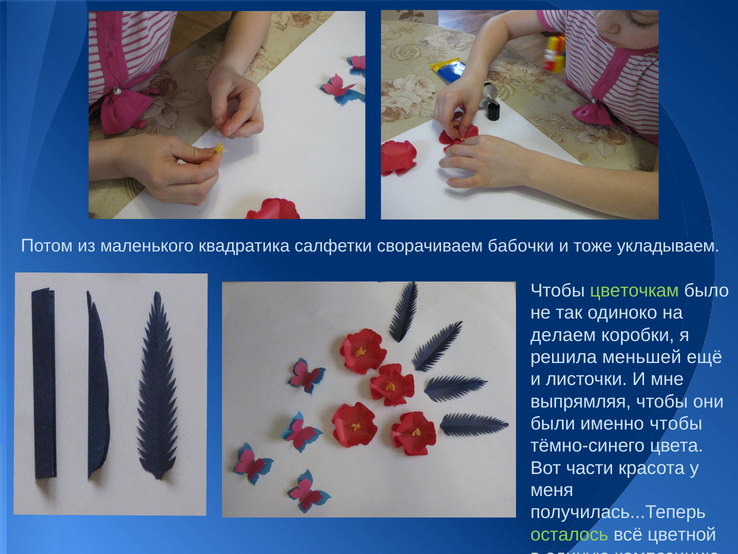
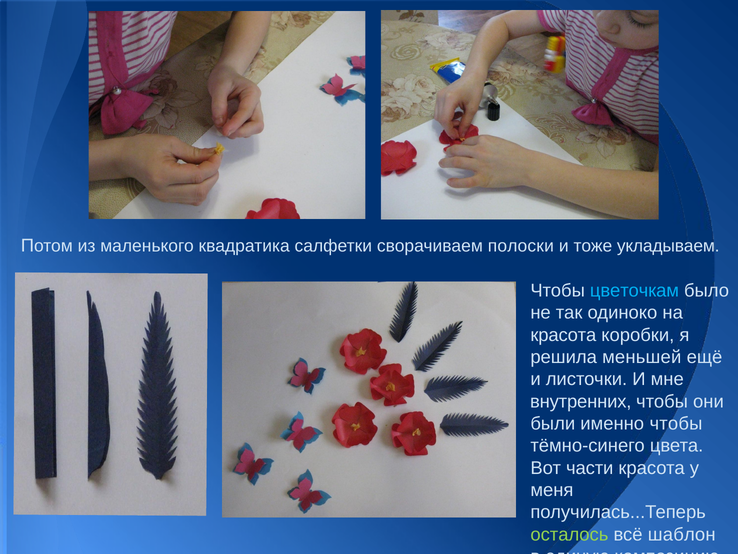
бабочки: бабочки -> полоски
цветочкам colour: light green -> light blue
делаем at (563, 335): делаем -> красота
выпрямляя: выпрямляя -> внутренних
цветной: цветной -> шаблон
